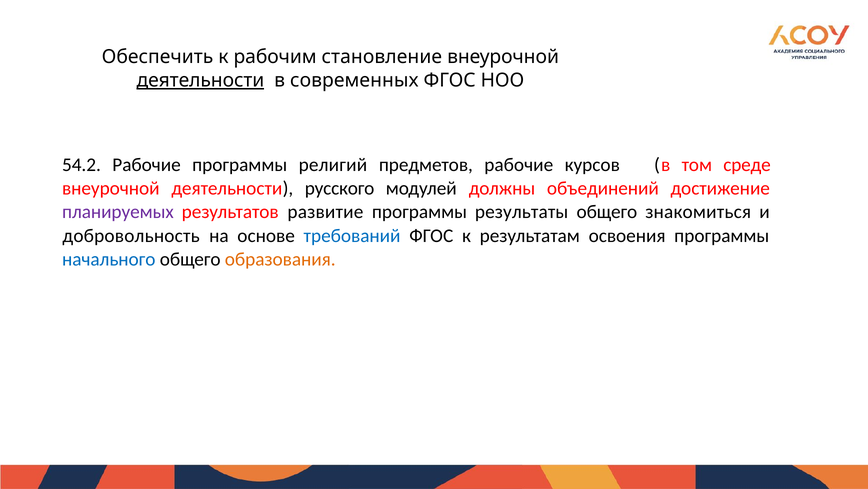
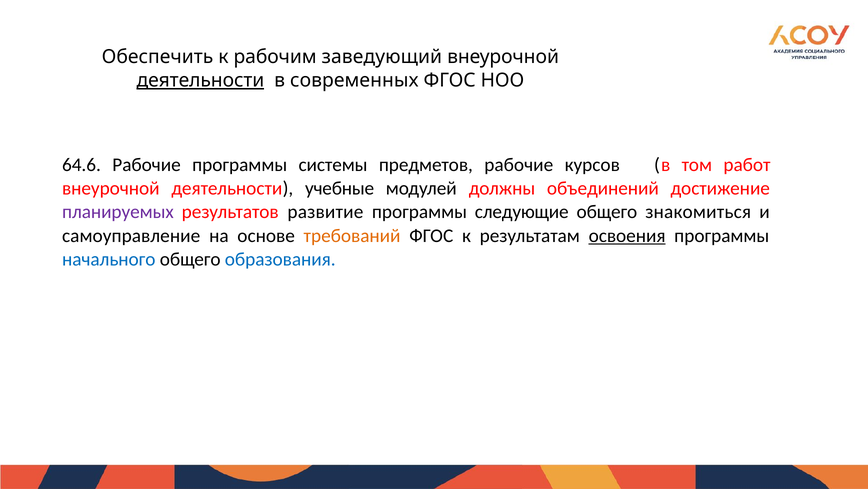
становление: становление -> заведующий
54.2: 54.2 -> 64.6
религий: религий -> системы
среде: среде -> работ
русского: русского -> учебные
результаты: результаты -> следующие
добровольность: добровольность -> самоуправление
требований colour: blue -> orange
освоения underline: none -> present
образования colour: orange -> blue
